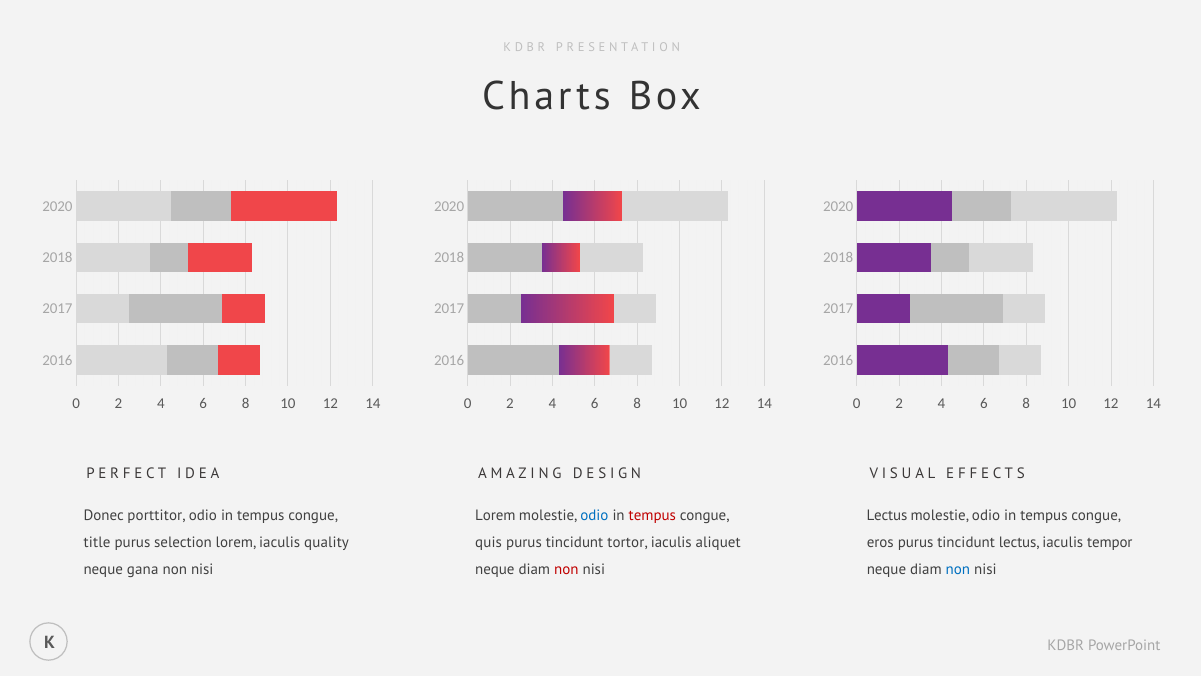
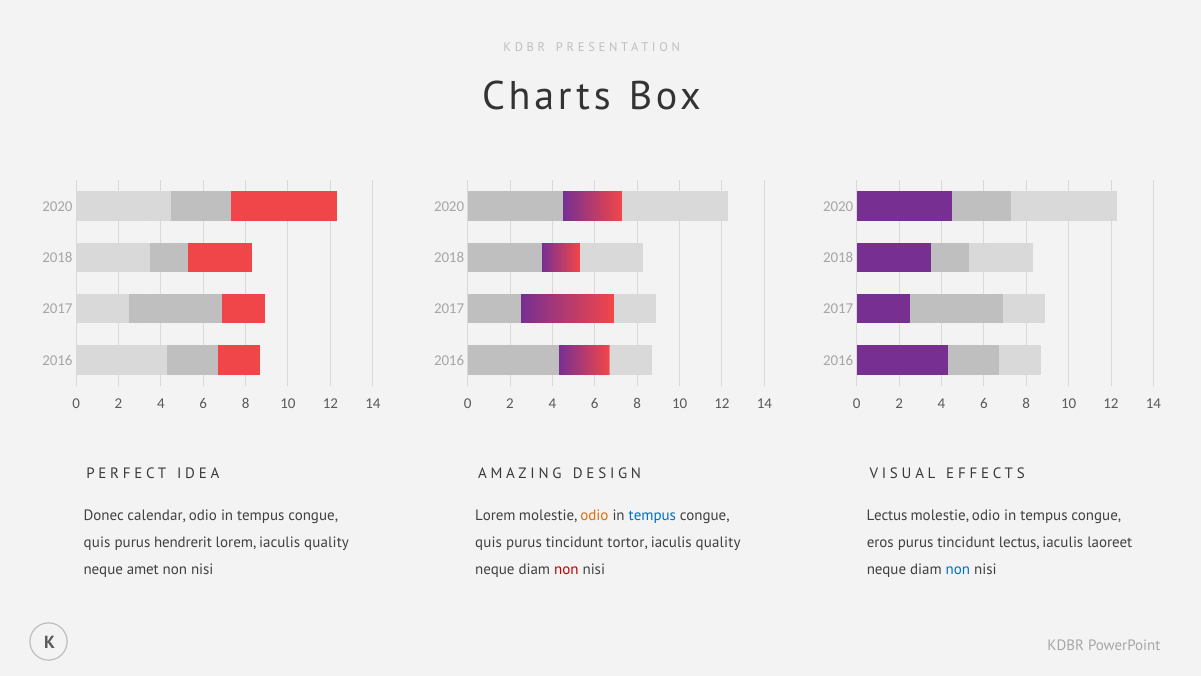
porttitor: porttitor -> calendar
odio at (594, 515) colour: blue -> orange
tempus at (652, 515) colour: red -> blue
title at (97, 542): title -> quis
selection: selection -> hendrerit
aliquet at (718, 542): aliquet -> quality
tempor: tempor -> laoreet
gana: gana -> amet
